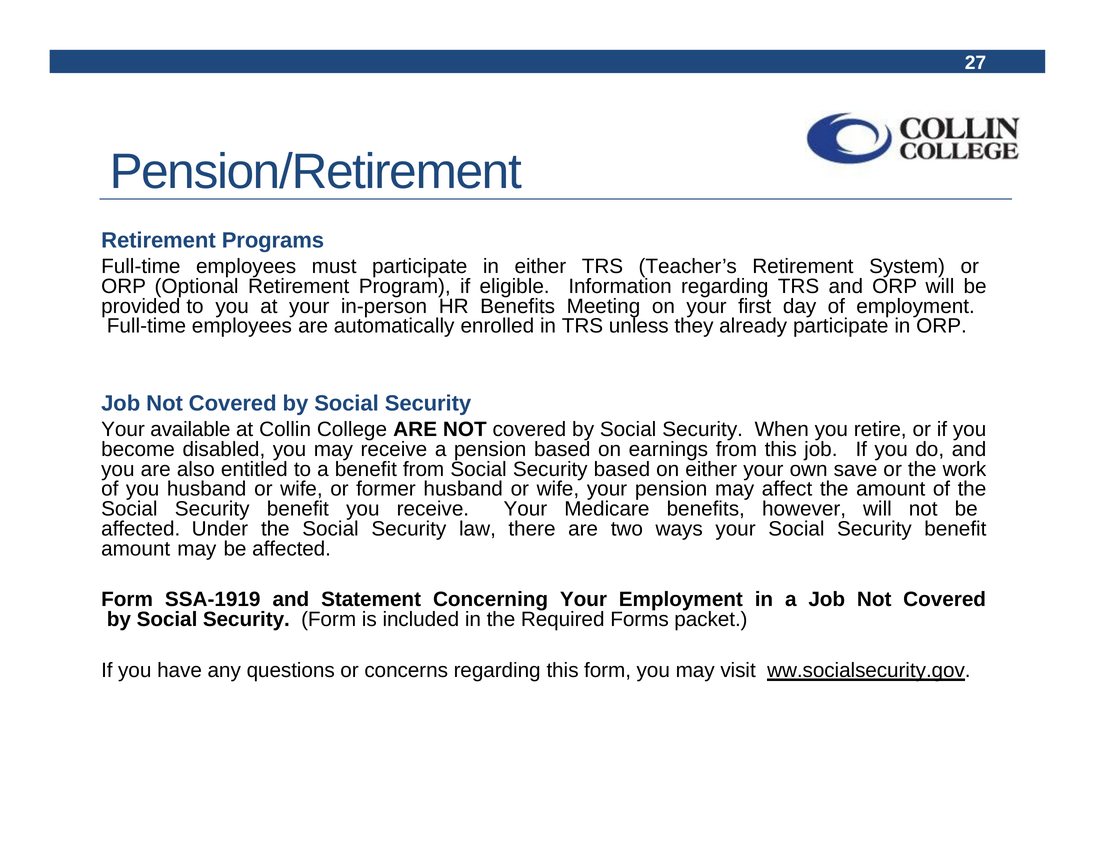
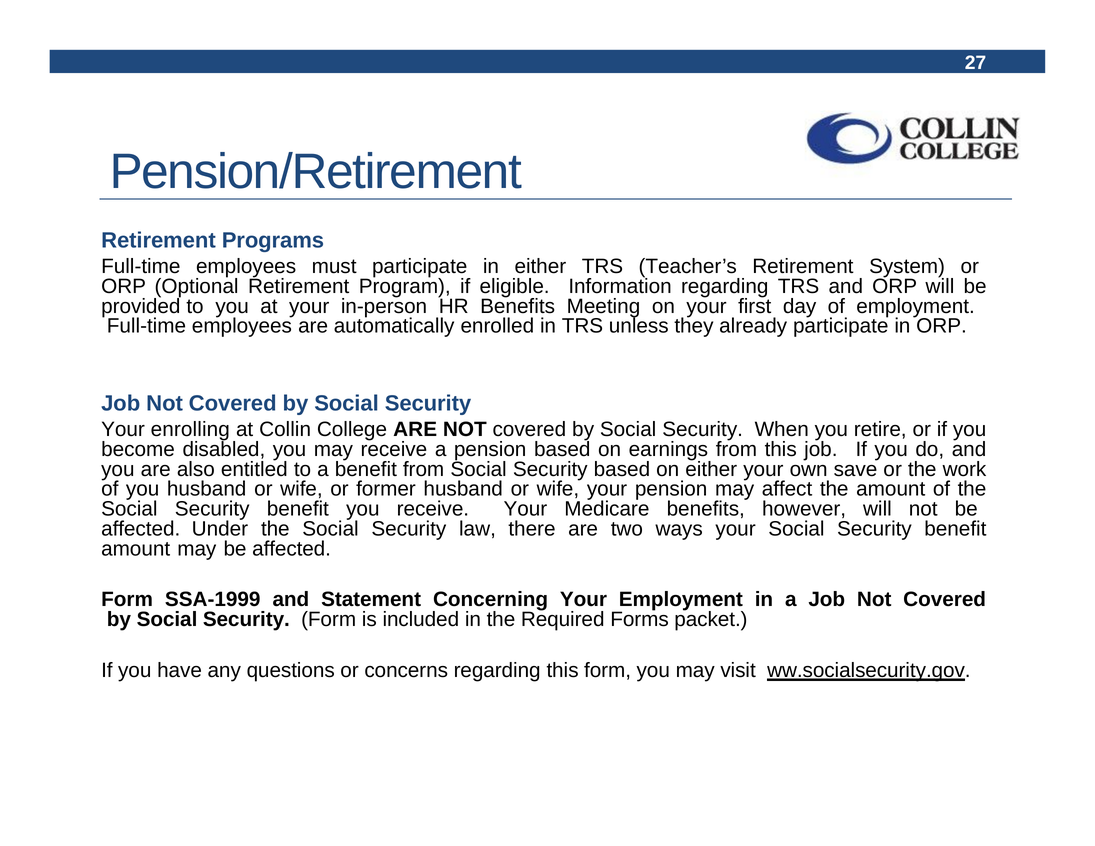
available: available -> enrolling
SSA-1919: SSA-1919 -> SSA-1999
